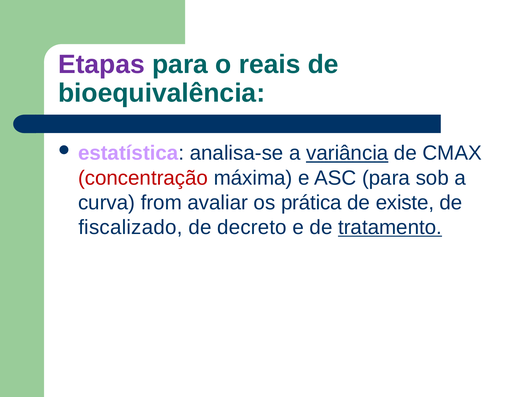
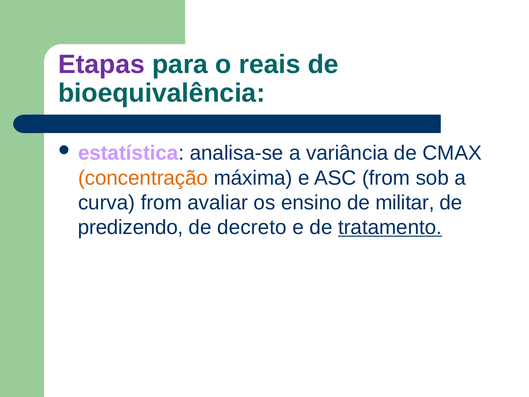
variância underline: present -> none
concentração colour: red -> orange
ASC para: para -> from
prática: prática -> ensino
existe: existe -> militar
fiscalizado: fiscalizado -> predizendo
